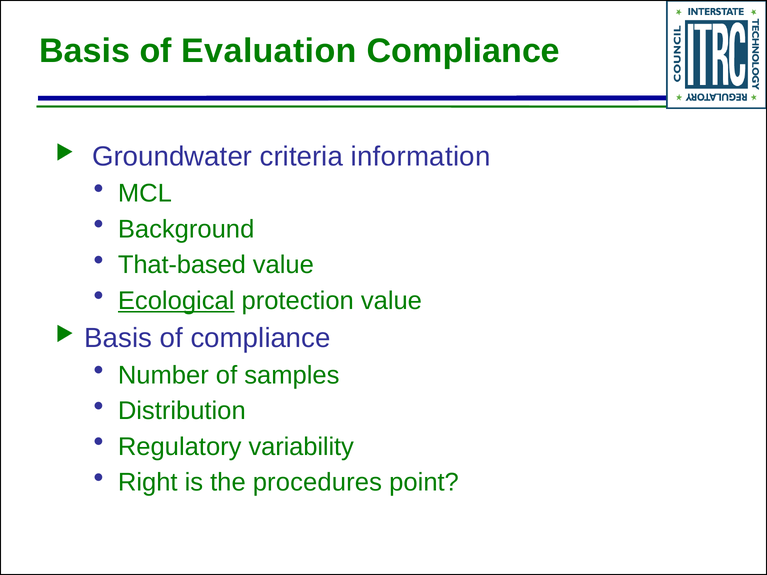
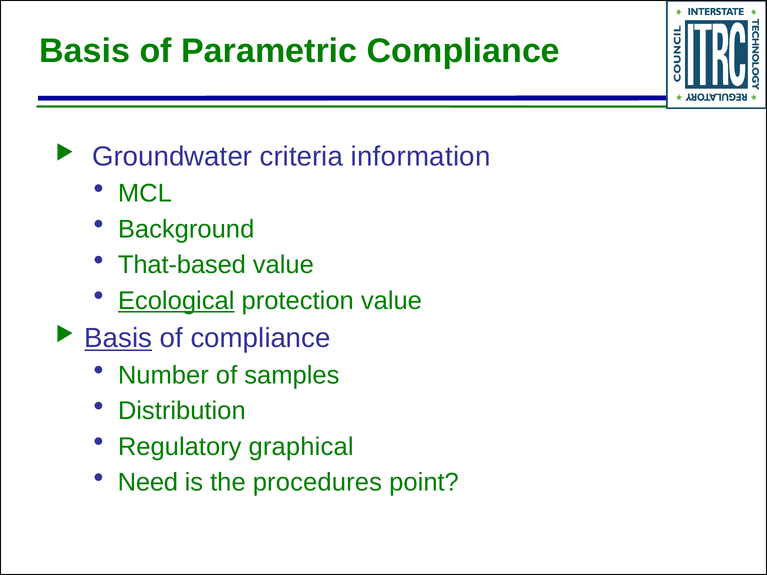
Evaluation: Evaluation -> Parametric
Basis at (118, 338) underline: none -> present
variability: variability -> graphical
Right: Right -> Need
